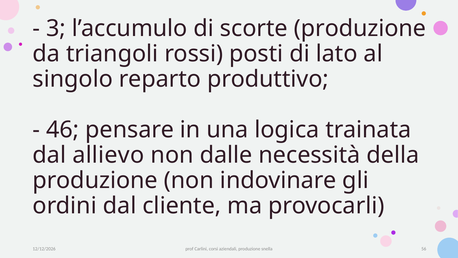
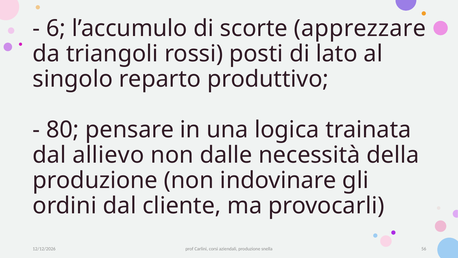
3: 3 -> 6
scorte produzione: produzione -> apprezzare
46: 46 -> 80
